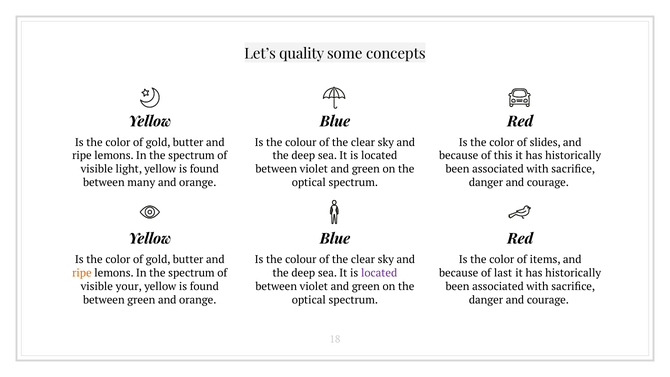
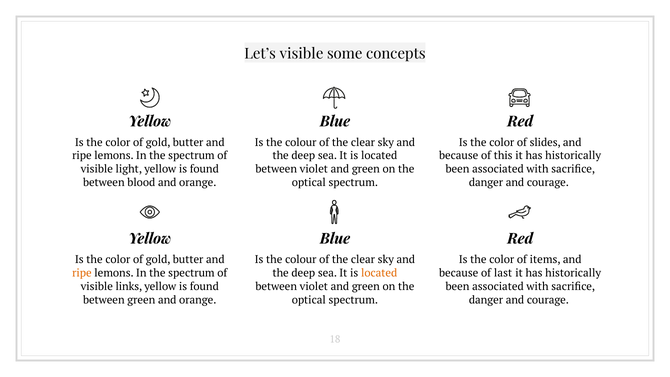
Let’s quality: quality -> visible
many: many -> blood
located at (379, 273) colour: purple -> orange
your: your -> links
